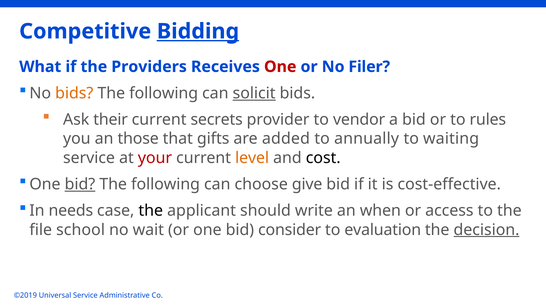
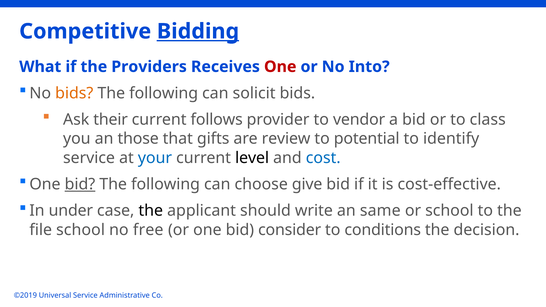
Filer: Filer -> Into
solicit underline: present -> none
secrets: secrets -> follows
rules: rules -> class
added: added -> review
annually: annually -> potential
waiting: waiting -> identify
your colour: red -> blue
level colour: orange -> black
cost colour: black -> blue
needs: needs -> under
when: when -> same
or access: access -> school
wait: wait -> free
evaluation: evaluation -> conditions
decision underline: present -> none
